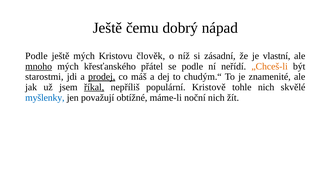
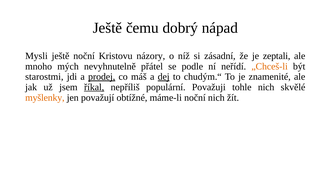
Podle at (36, 56): Podle -> Mysli
ještě mých: mých -> noční
člověk: člověk -> názory
vlastní: vlastní -> zeptali
mnoho underline: present -> none
křesťanského: křesťanského -> nevyhnutelně
dej underline: none -> present
Kristově: Kristově -> Považuji
myšlenky colour: blue -> orange
